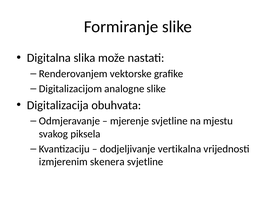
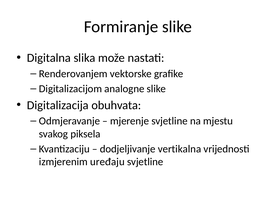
skenera: skenera -> uređaju
